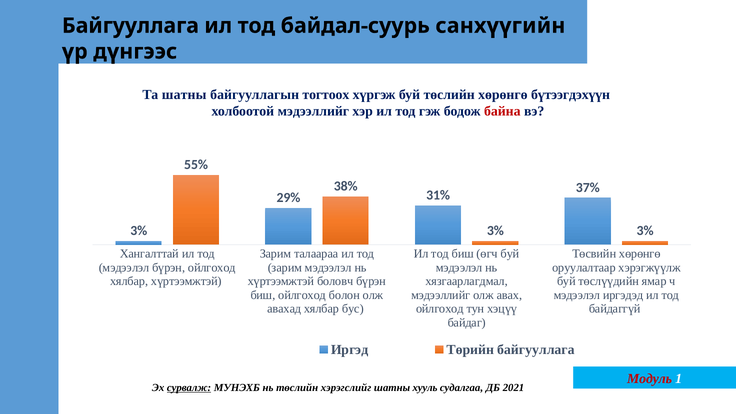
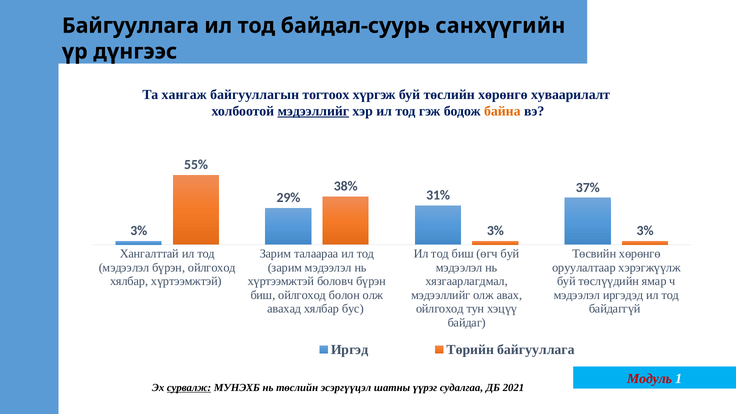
Та шатны: шатны -> хангаж
бүтээгдэхүүн: бүтээгдэхүүн -> хуваарилалт
мэдээллийг at (313, 111) underline: none -> present
байна colour: red -> orange
хэрэгслийг: хэрэгслийг -> эсэргүүцэл
хууль: хууль -> үүрэг
